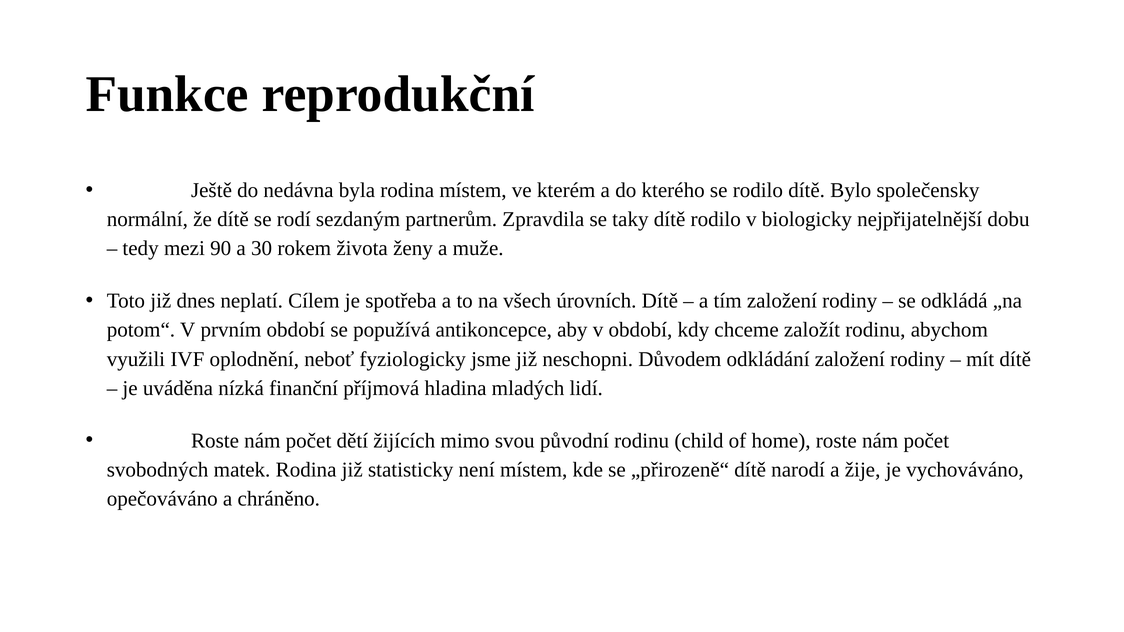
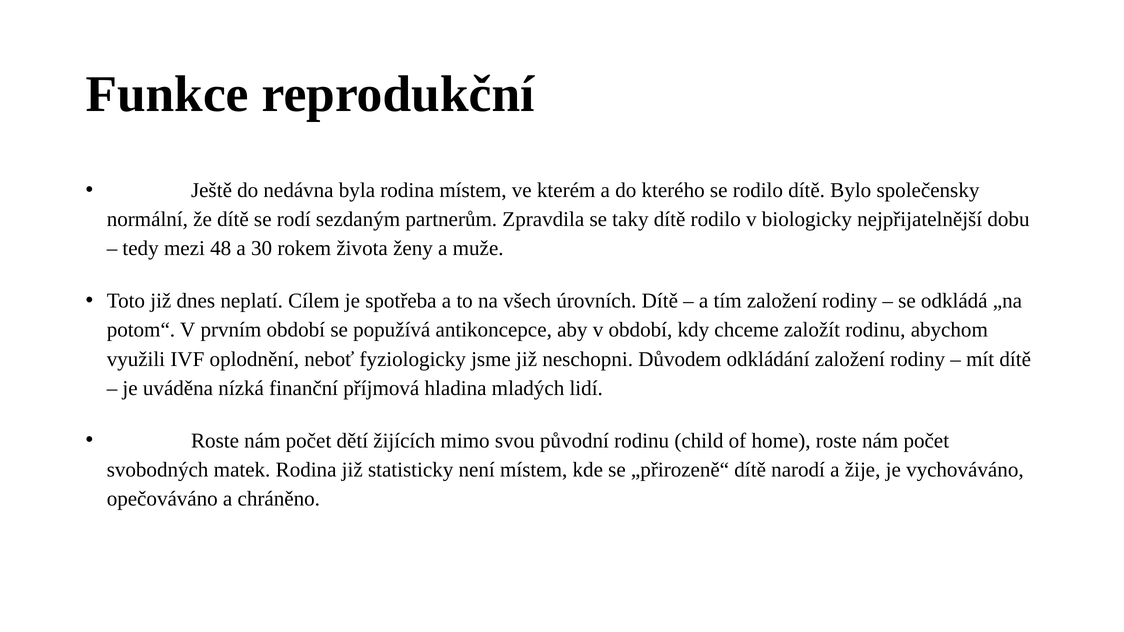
90: 90 -> 48
